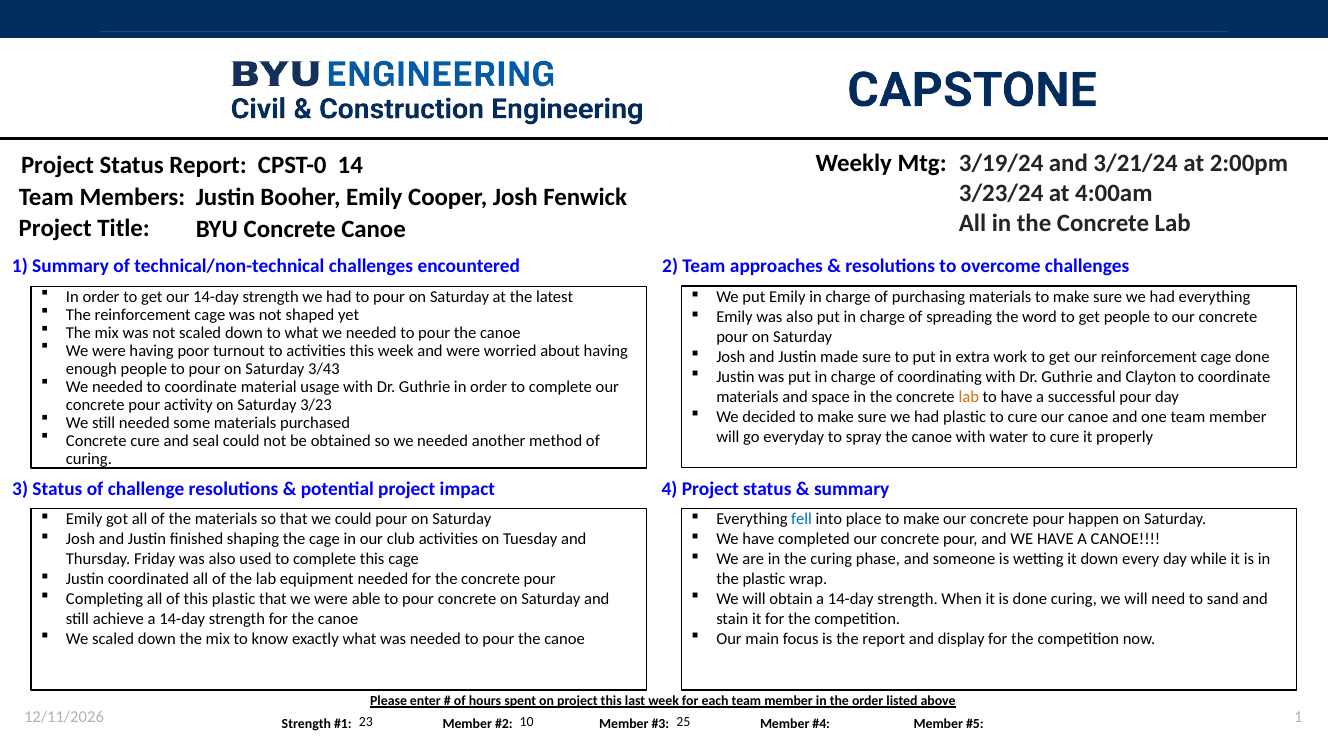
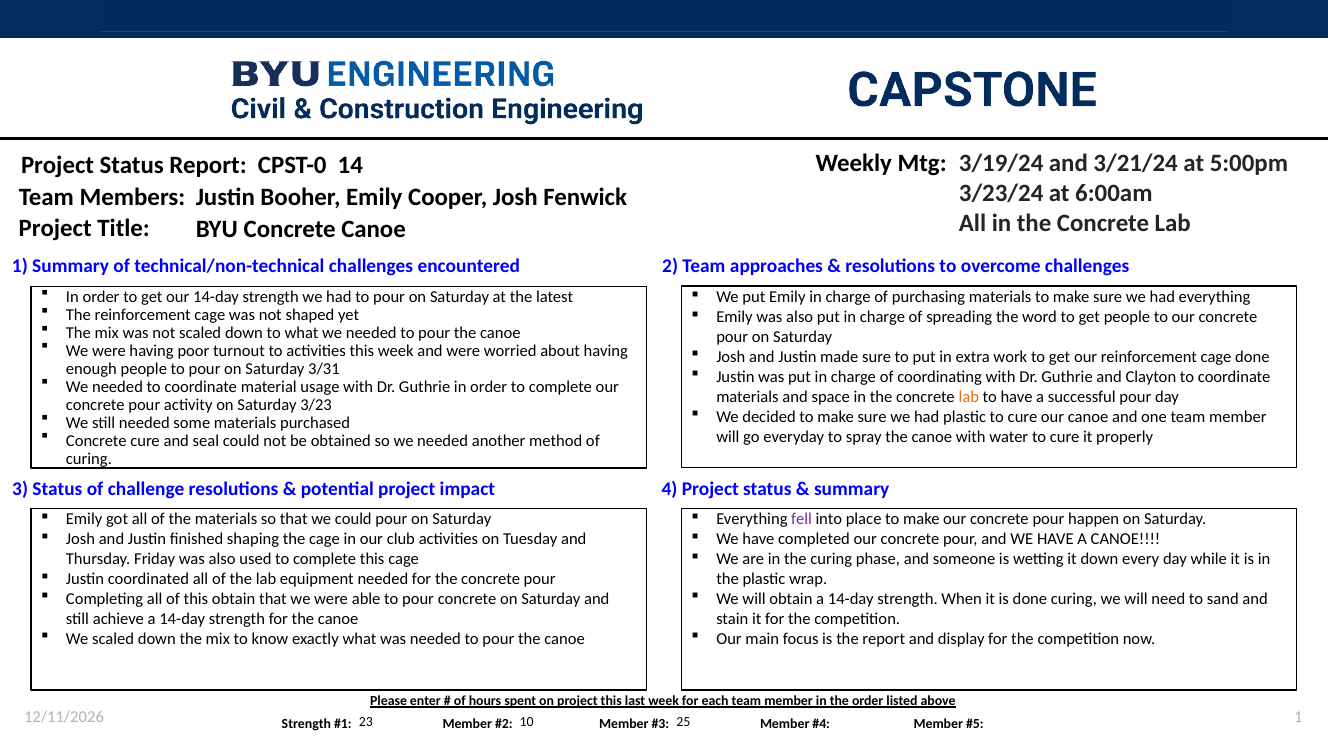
2:00pm: 2:00pm -> 5:00pm
4:00am: 4:00am -> 6:00am
3/43: 3/43 -> 3/31
fell colour: blue -> purple
this plastic: plastic -> obtain
